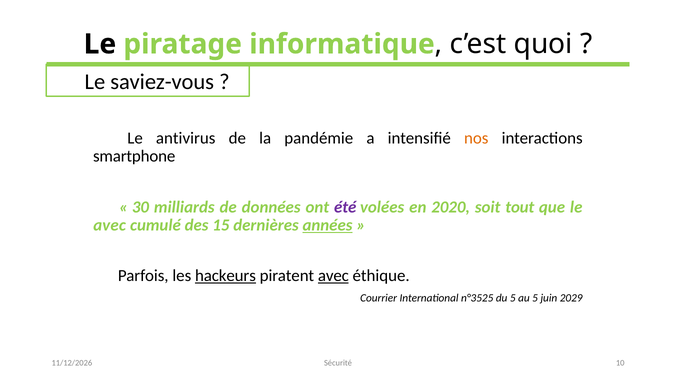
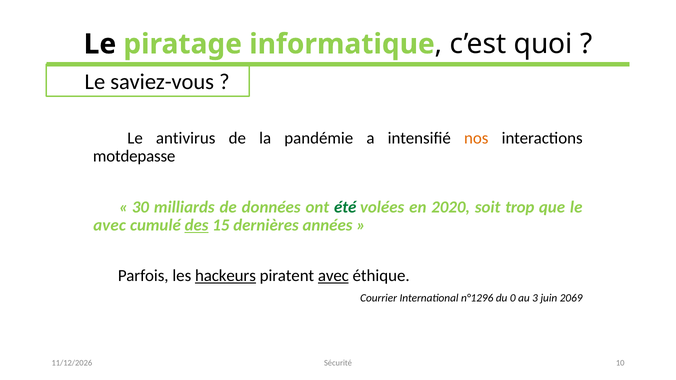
smartphone: smartphone -> motdepasse
été colour: purple -> green
tout: tout -> trop
des underline: none -> present
années underline: present -> none
n°3525: n°3525 -> n°1296
du 5: 5 -> 0
au 5: 5 -> 3
2029: 2029 -> 2069
